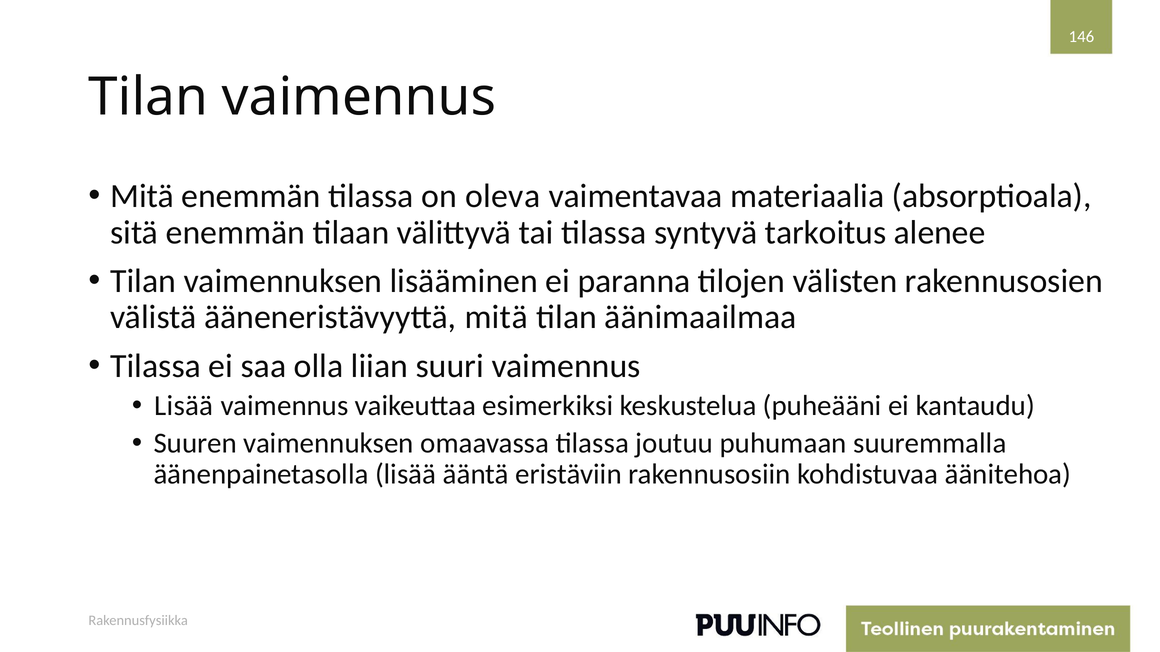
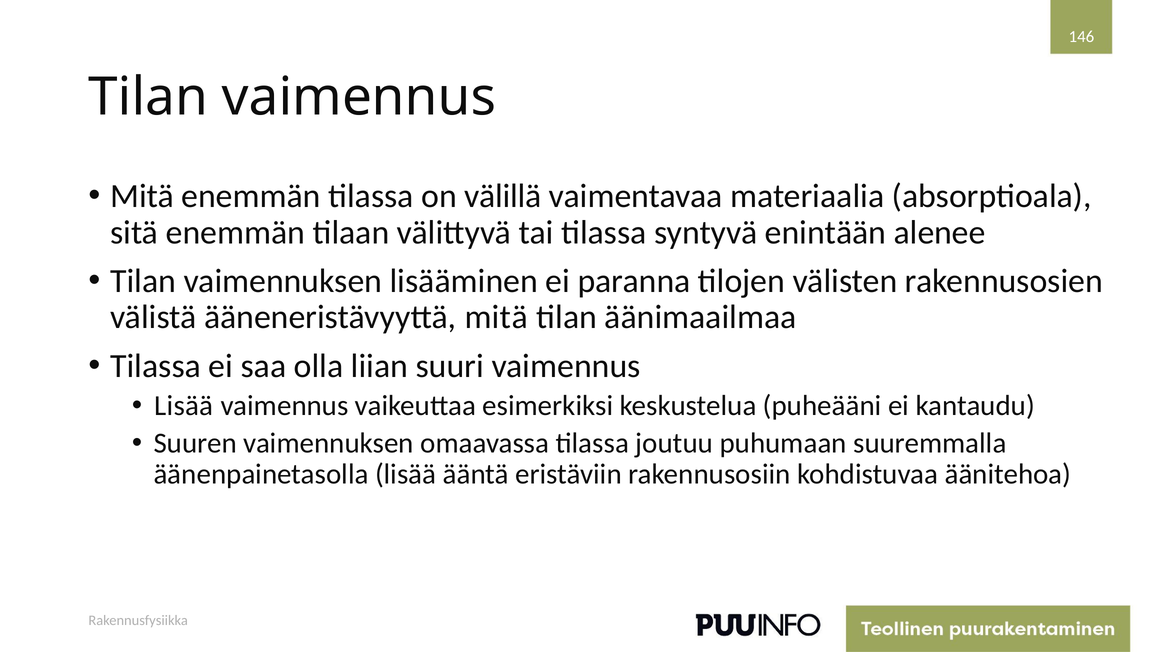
oleva: oleva -> välillä
tarkoitus: tarkoitus -> enintään
